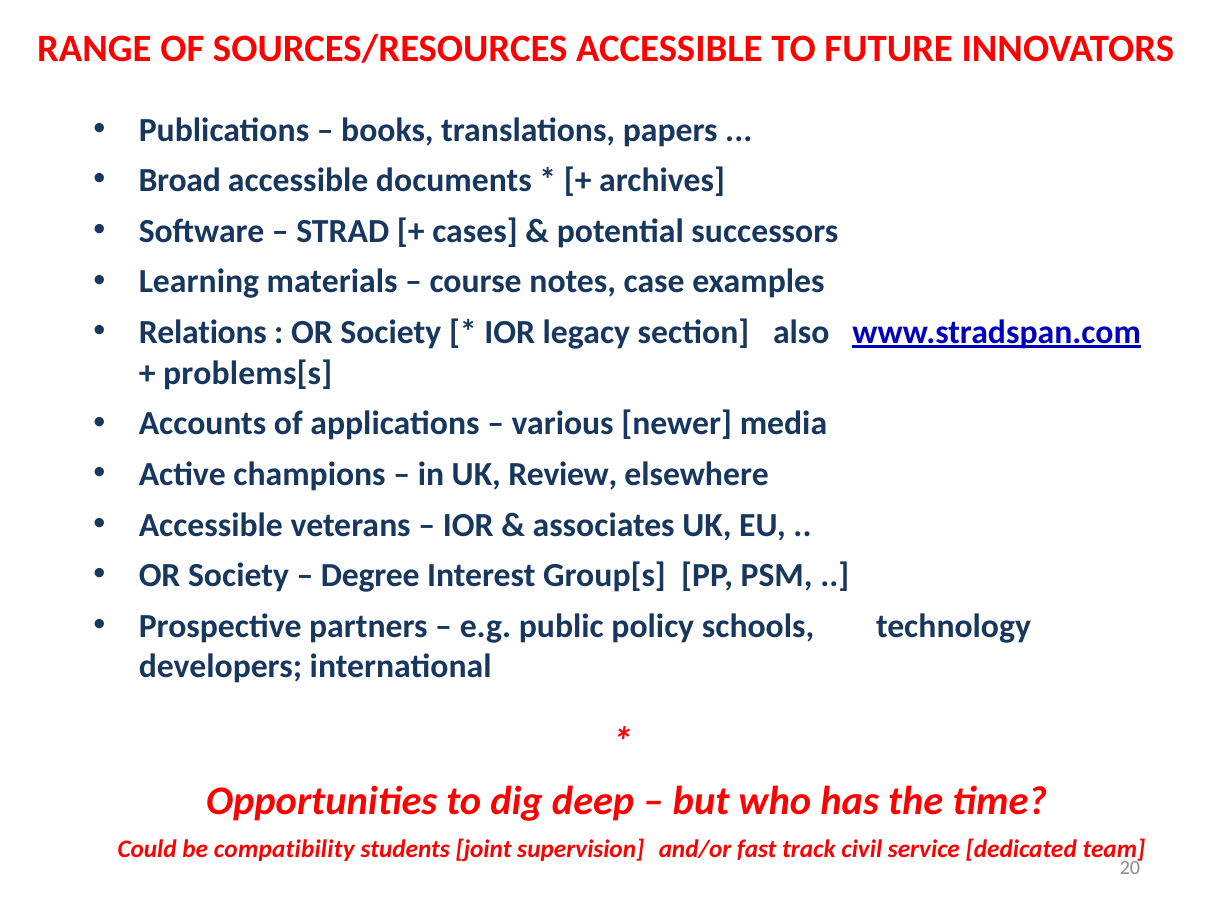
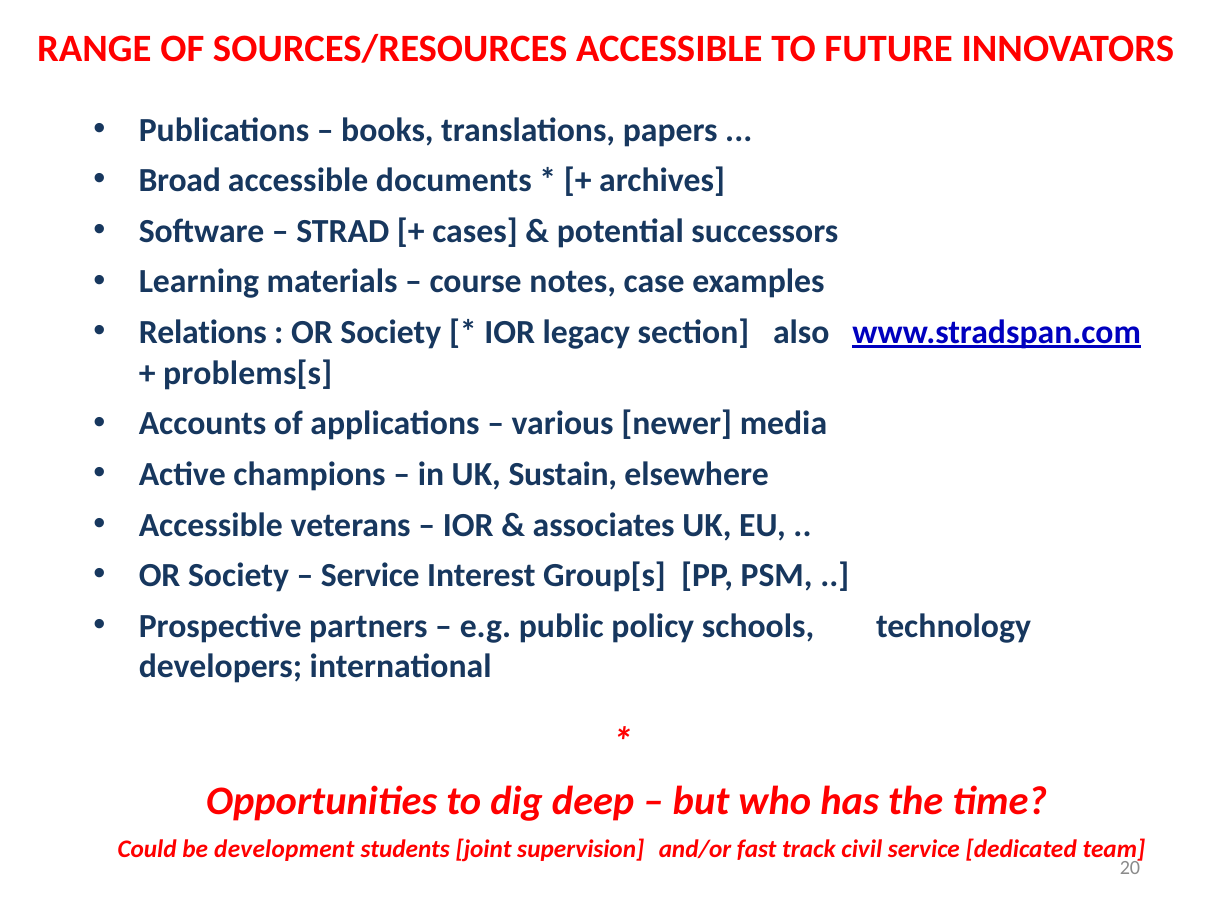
Review: Review -> Sustain
Degree at (370, 576): Degree -> Service
compatibility: compatibility -> development
